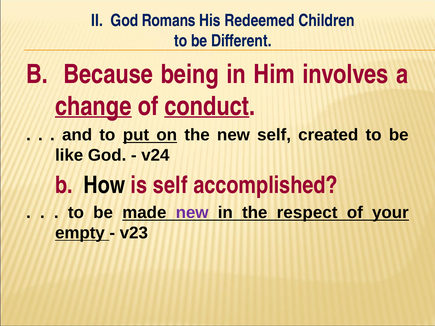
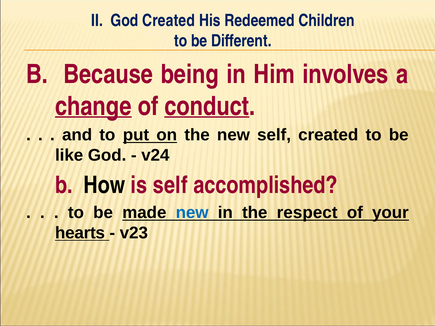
God Romans: Romans -> Created
new at (192, 213) colour: purple -> blue
empty: empty -> hearts
